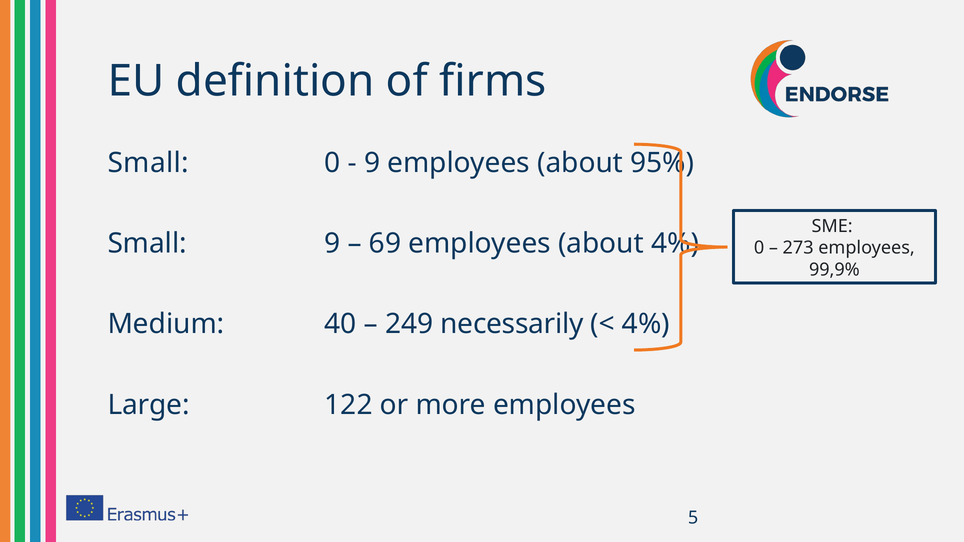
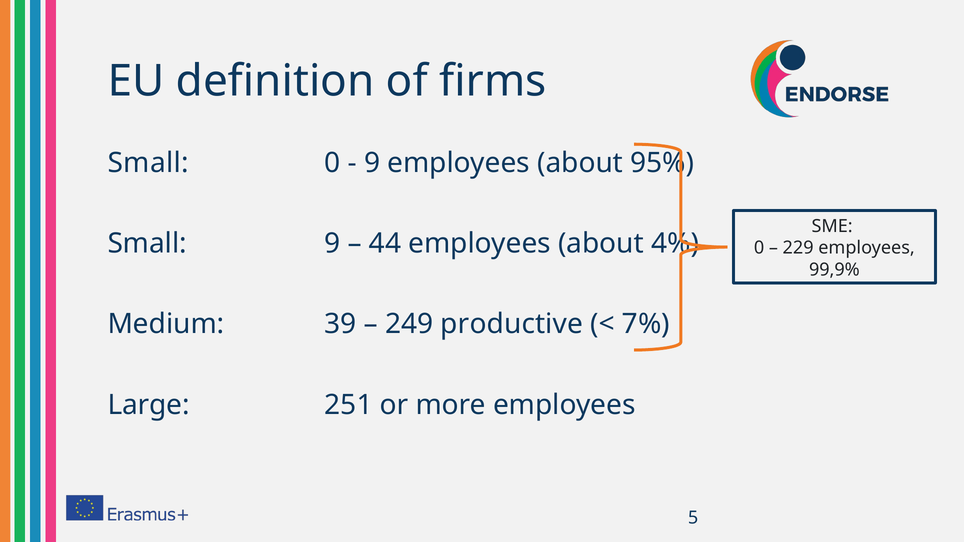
69: 69 -> 44
273: 273 -> 229
40: 40 -> 39
necessarily: necessarily -> productive
4% at (646, 324): 4% -> 7%
122: 122 -> 251
